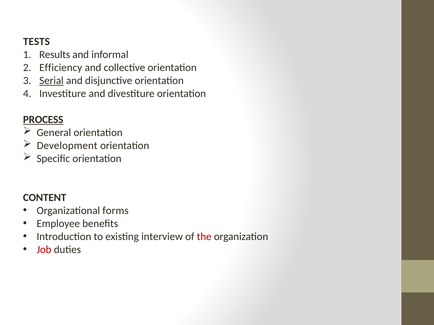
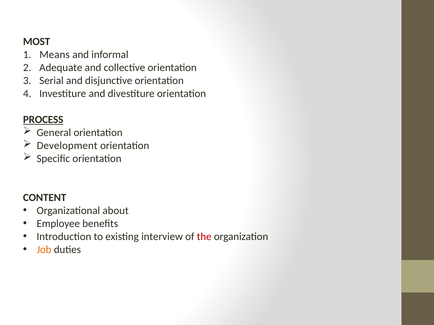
TESTS: TESTS -> MOST
Results: Results -> Means
Efficiency: Efficiency -> Adequate
Serial underline: present -> none
forms: forms -> about
Job colour: red -> orange
